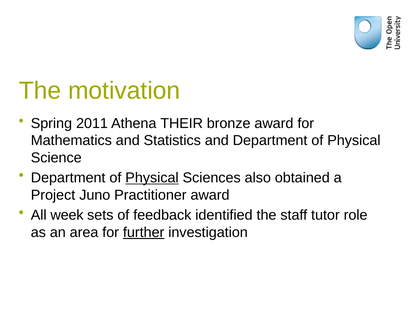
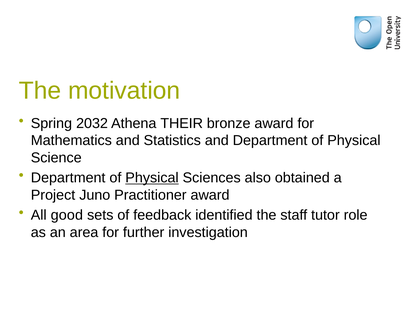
2011: 2011 -> 2032
week: week -> good
further underline: present -> none
